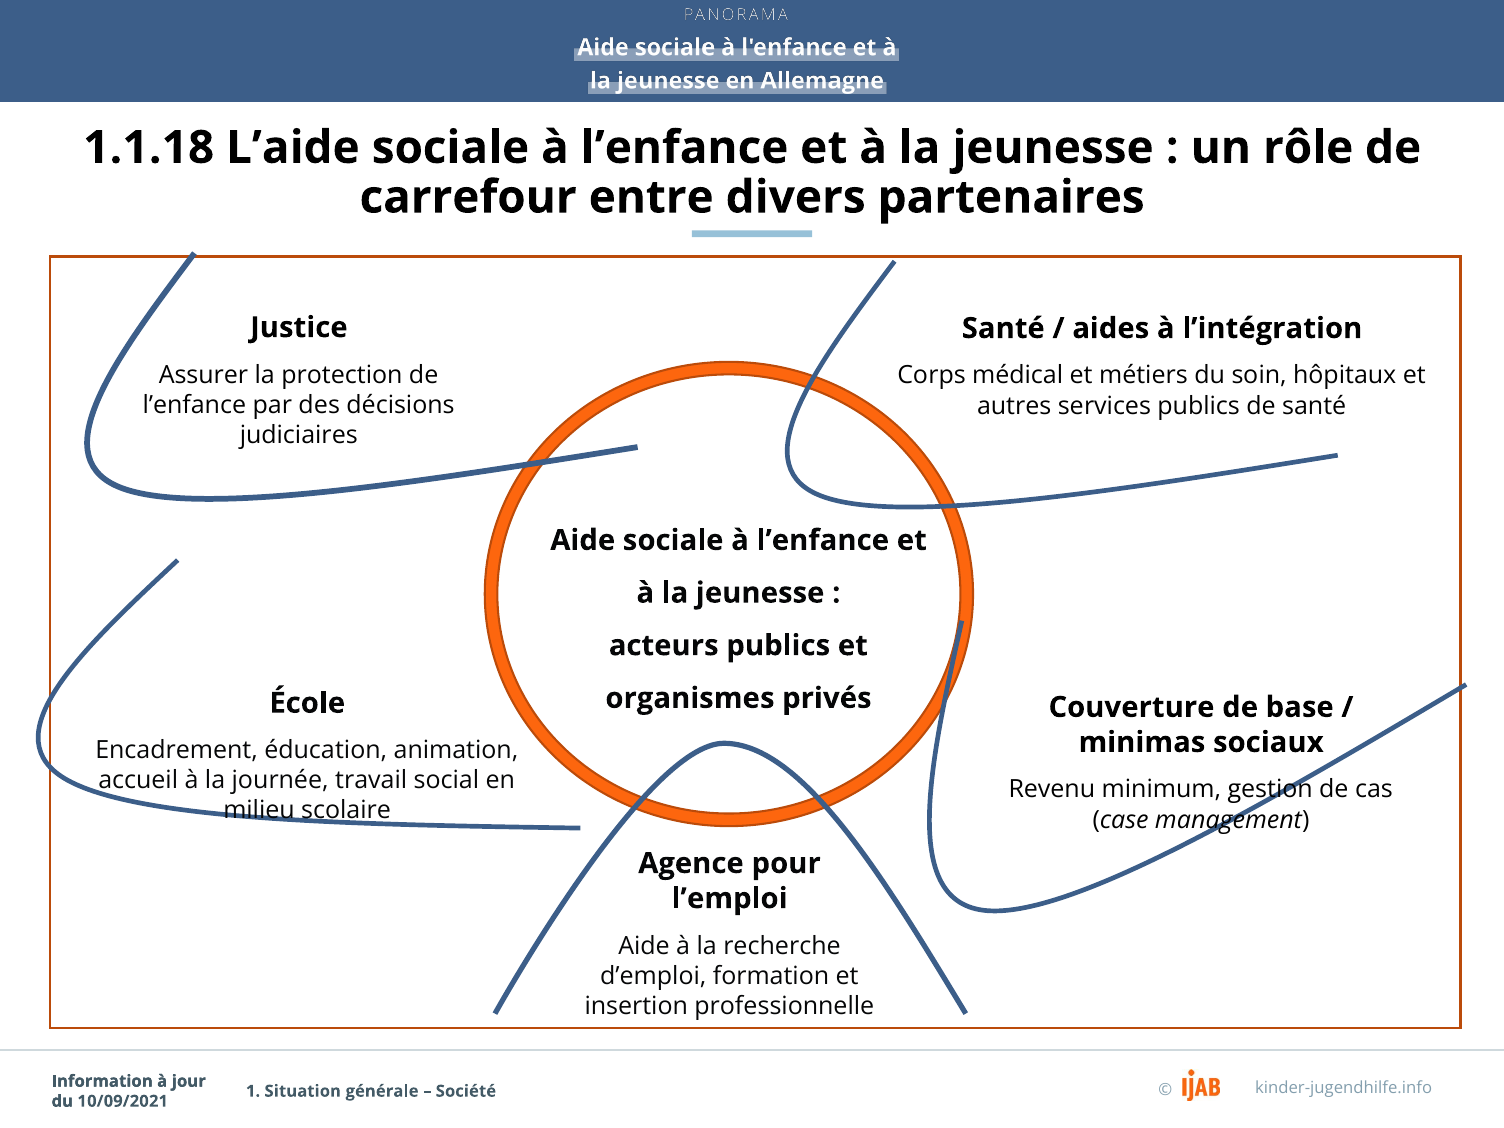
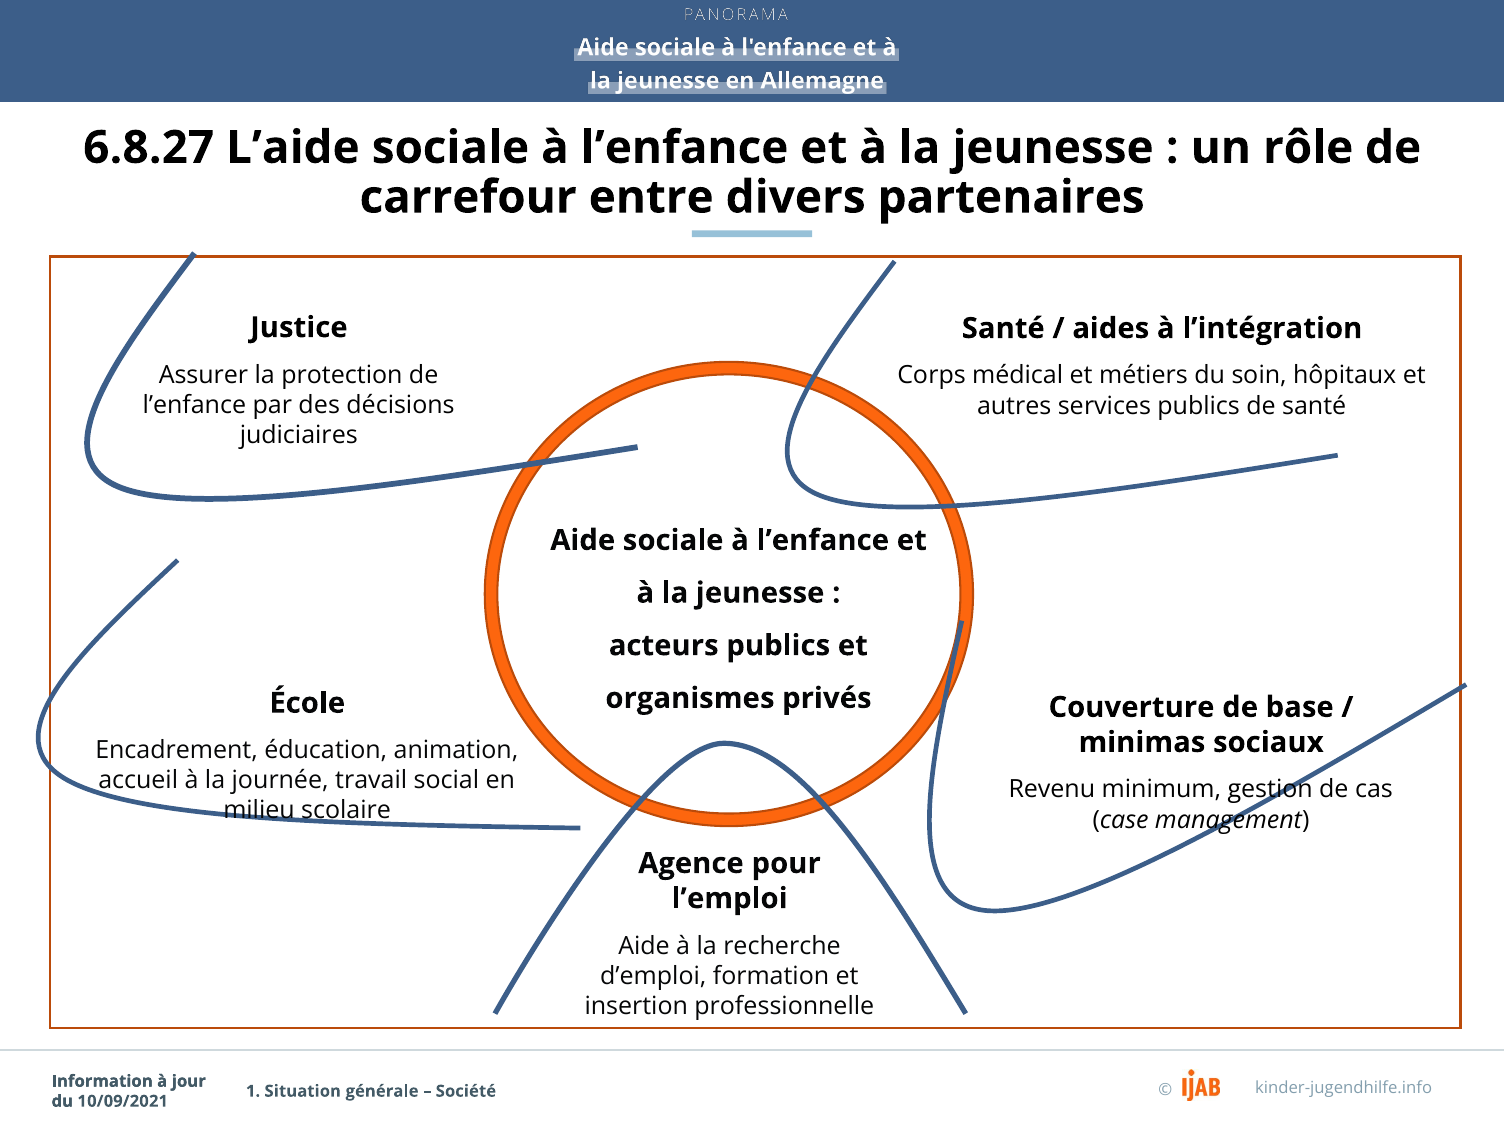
1.1.18: 1.1.18 -> 6.8.27
